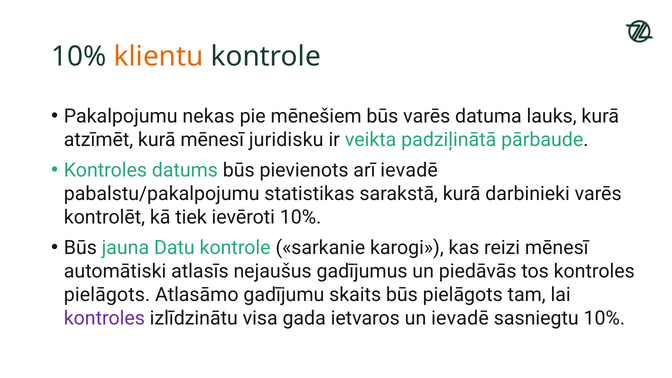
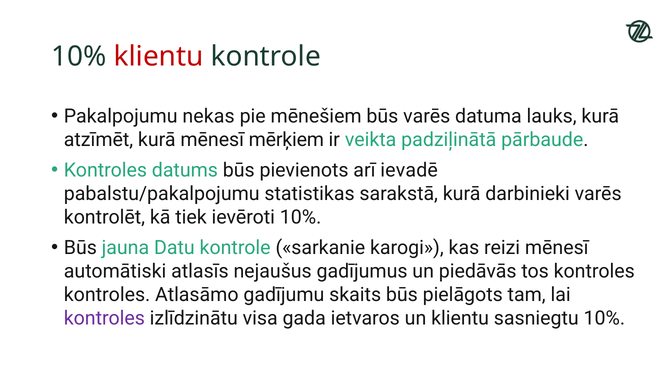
klientu at (159, 56) colour: orange -> red
juridisku: juridisku -> mērķiem
pielāgots at (107, 295): pielāgots -> kontroles
un ievadē: ievadē -> klientu
